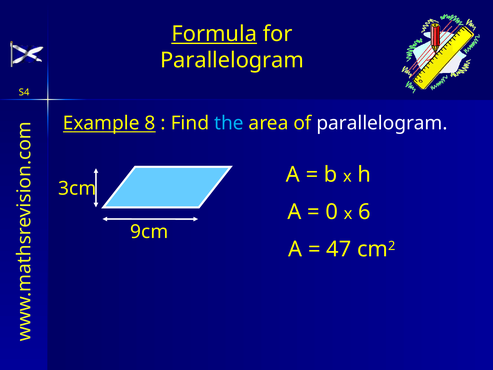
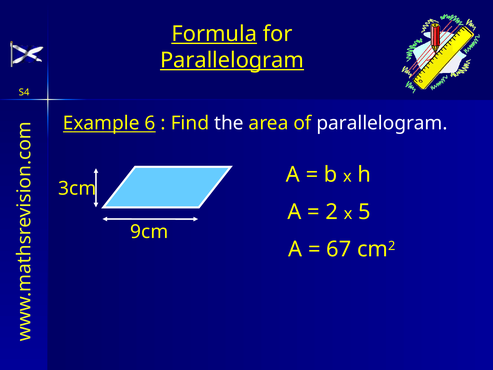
Parallelogram at (232, 60) underline: none -> present
8: 8 -> 6
the colour: light blue -> white
0: 0 -> 2
6: 6 -> 5
47: 47 -> 67
